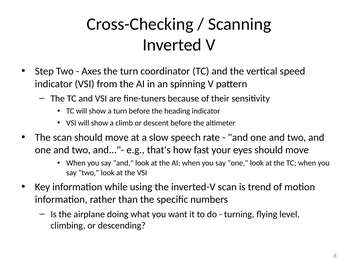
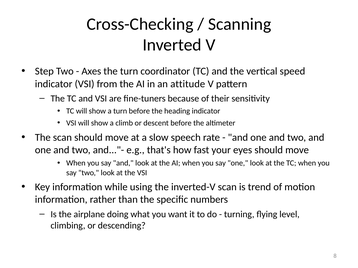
spinning: spinning -> attitude
